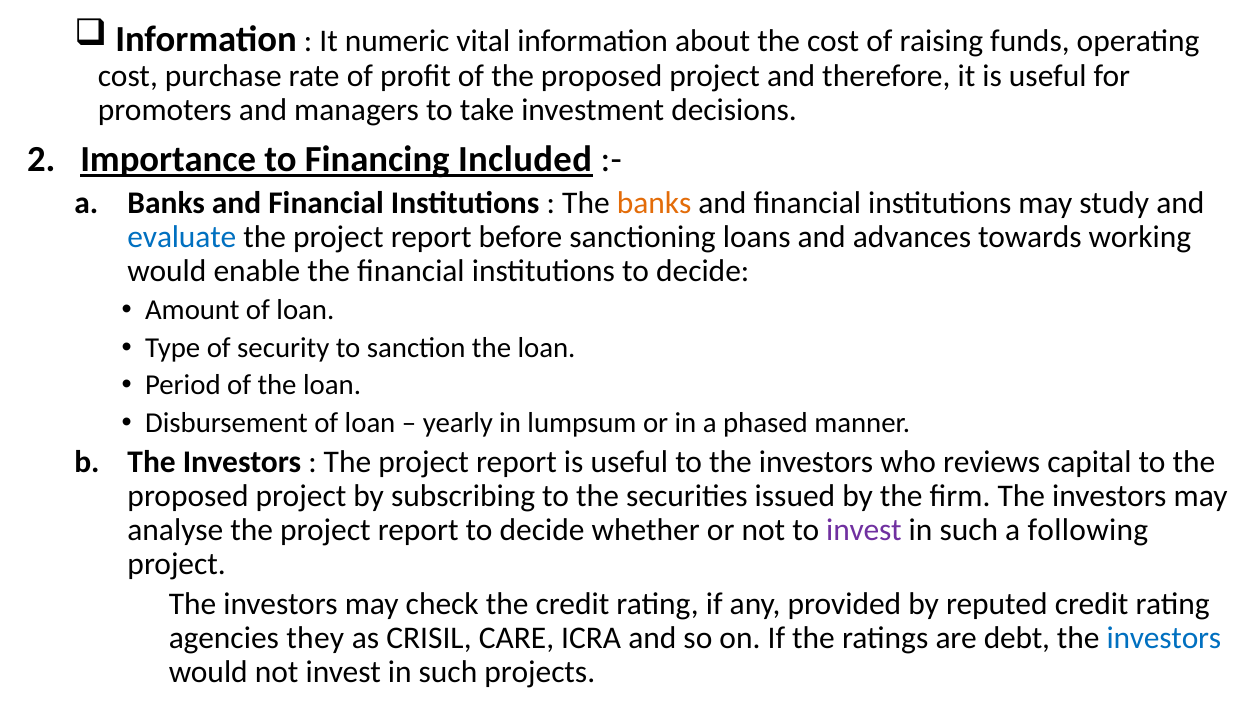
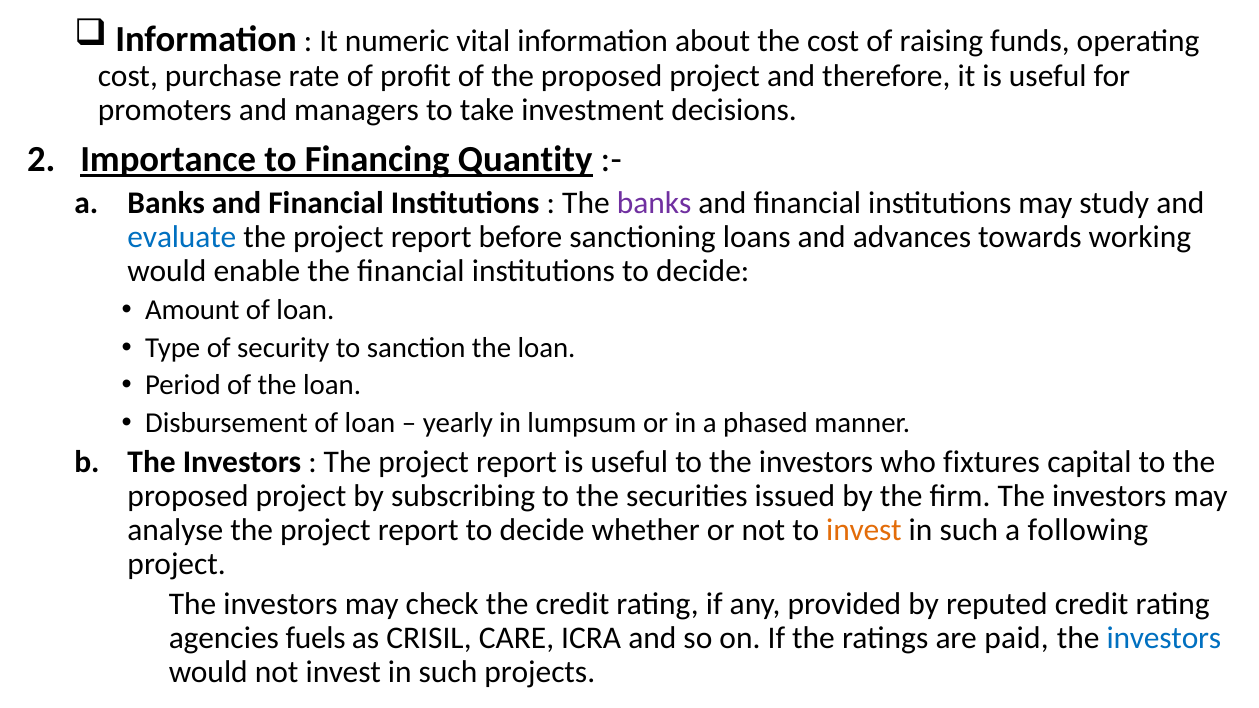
Included: Included -> Quantity
banks at (654, 203) colour: orange -> purple
reviews: reviews -> fixtures
invest at (864, 530) colour: purple -> orange
they: they -> fuels
debt: debt -> paid
